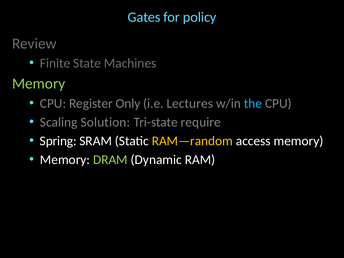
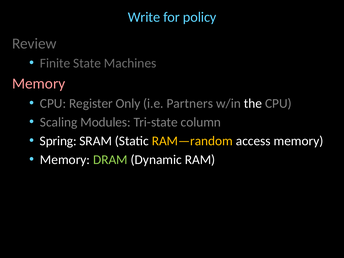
Gates: Gates -> Write
Memory at (39, 84) colour: light green -> pink
Lectures: Lectures -> Partners
the colour: light blue -> white
Solution: Solution -> Modules
require: require -> column
